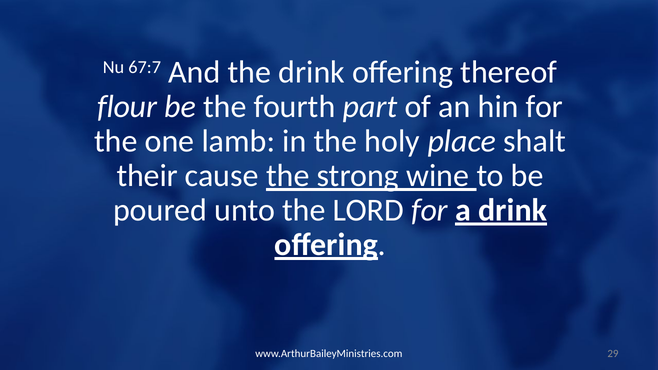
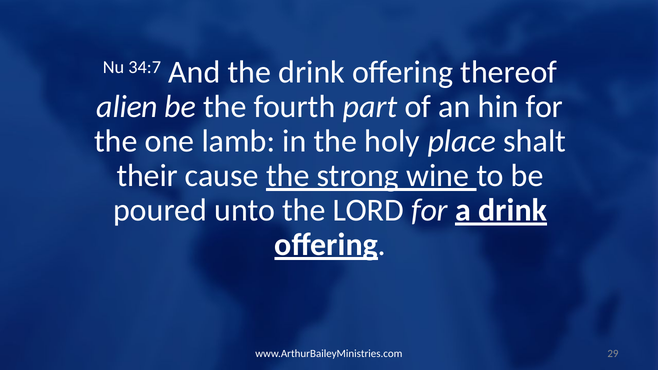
67:7: 67:7 -> 34:7
flour: flour -> alien
